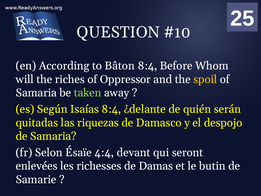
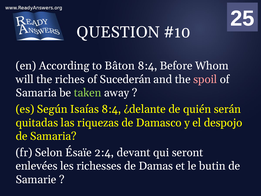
Oppressor: Oppressor -> Sucederán
spoil colour: yellow -> pink
4:4: 4:4 -> 2:4
